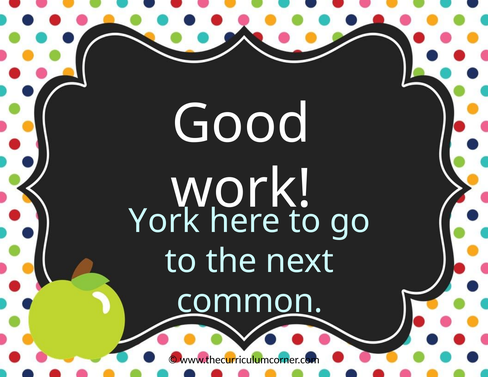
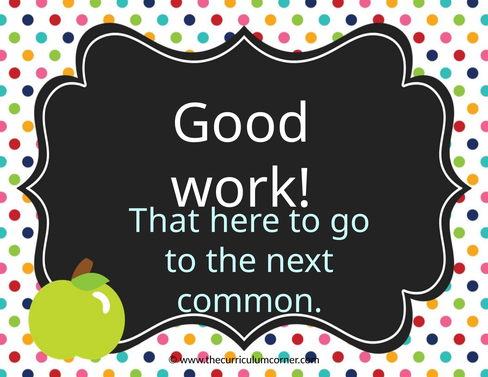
York: York -> That
